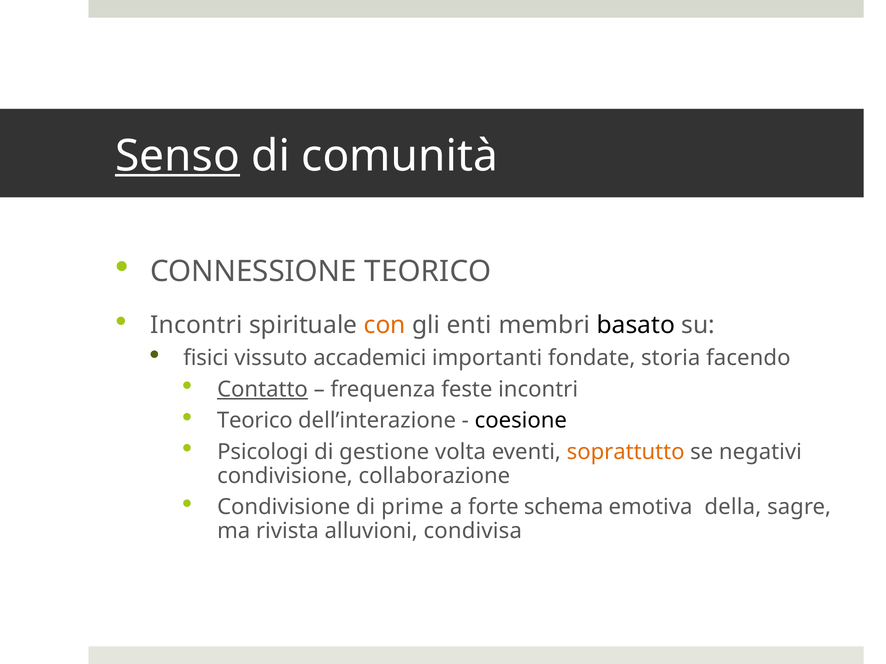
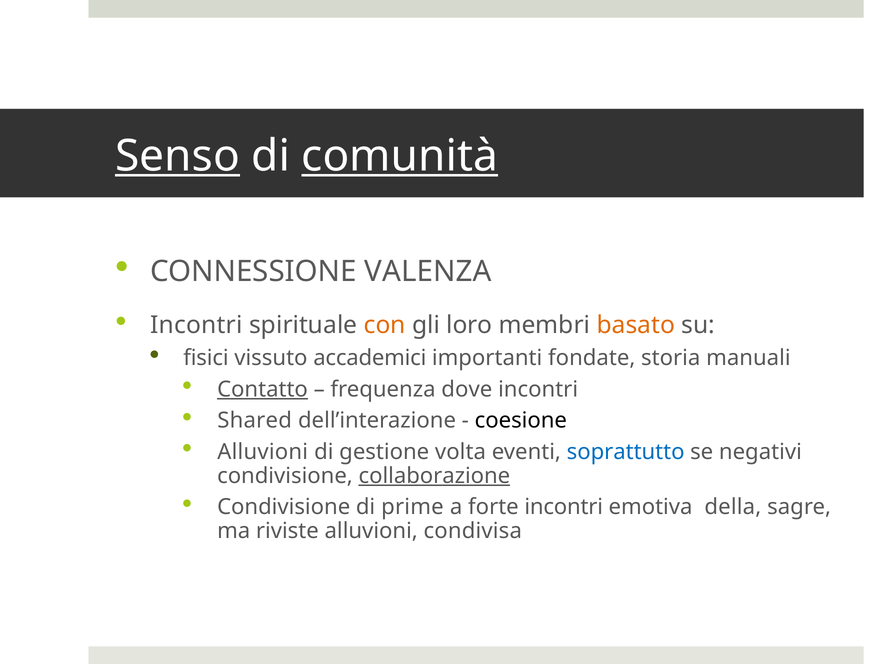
comunità underline: none -> present
CONNESSIONE TEORICO: TEORICO -> VALENZA
enti: enti -> loro
basato colour: black -> orange
facendo: facendo -> manuali
feste: feste -> dove
Teorico at (255, 421): Teorico -> Shared
Psicologi at (263, 452): Psicologi -> Alluvioni
soprattutto colour: orange -> blue
collaborazione underline: none -> present
forte schema: schema -> incontri
rivista: rivista -> riviste
